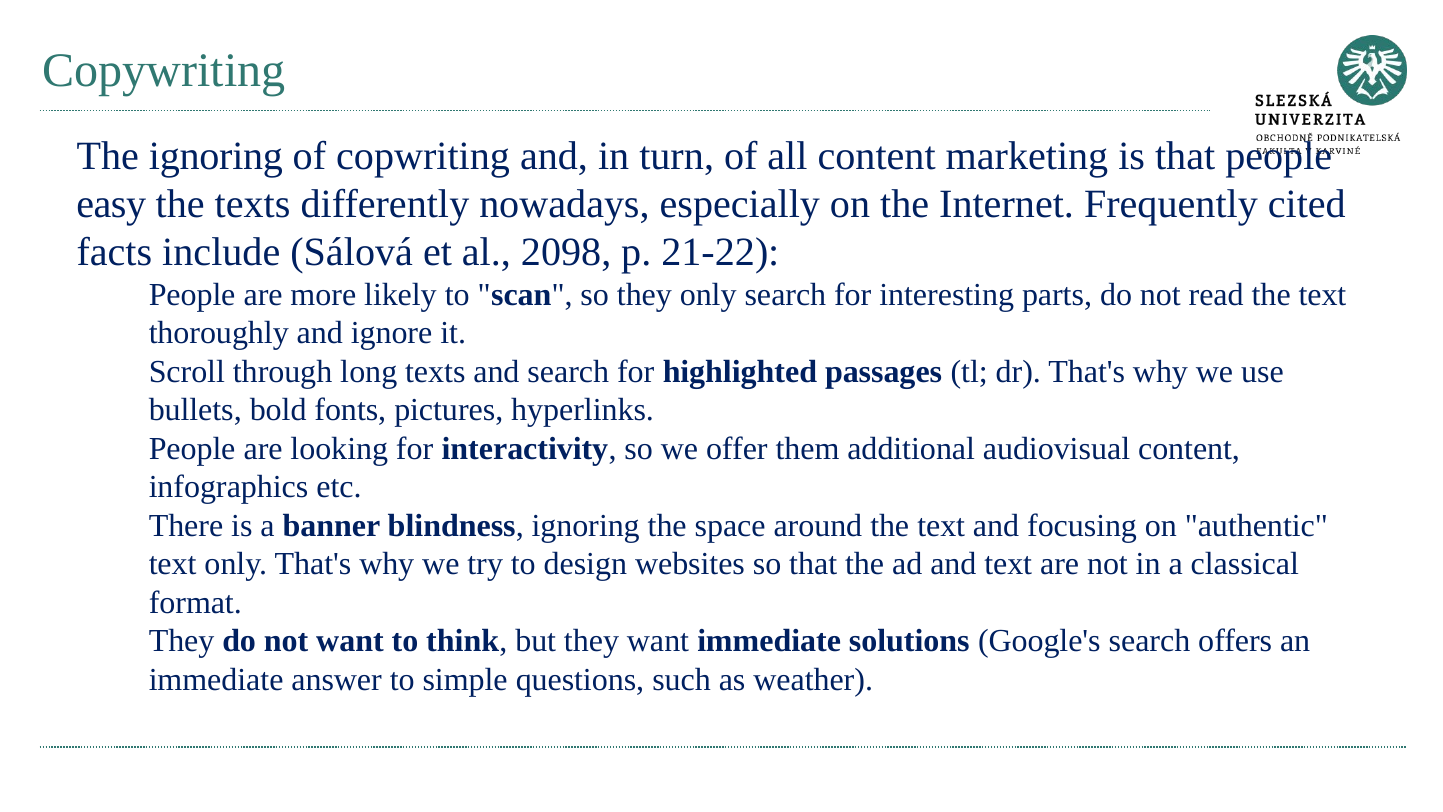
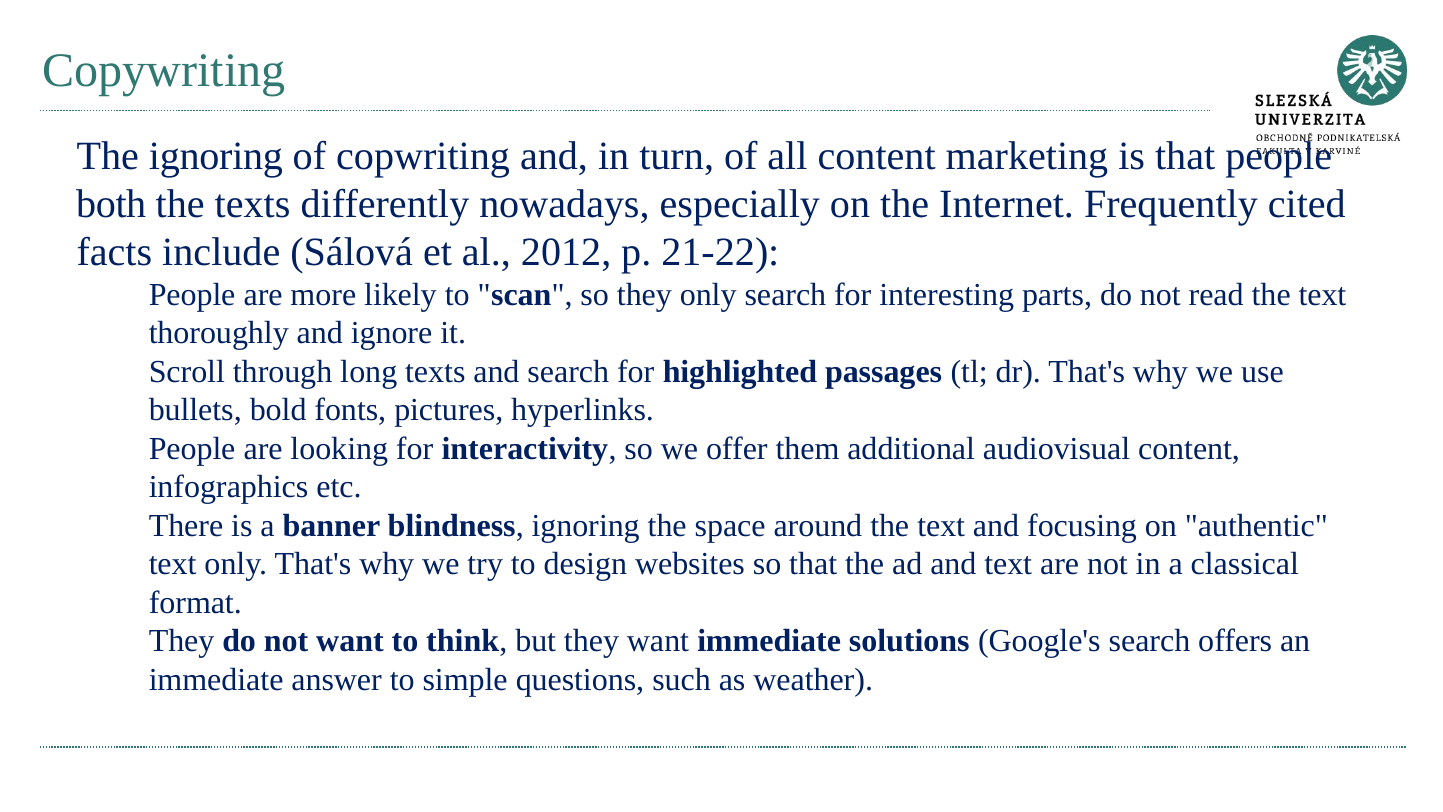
easy: easy -> both
2098: 2098 -> 2012
